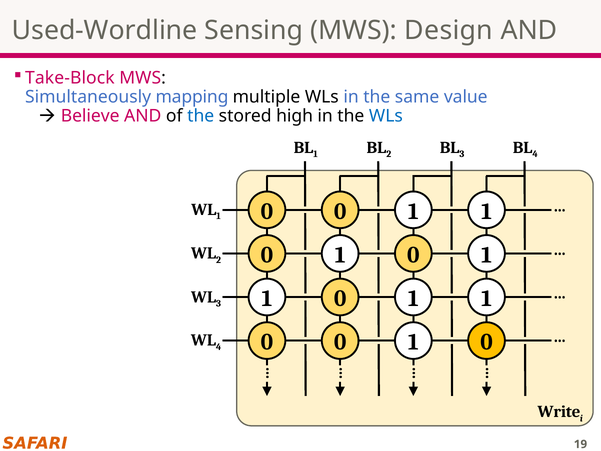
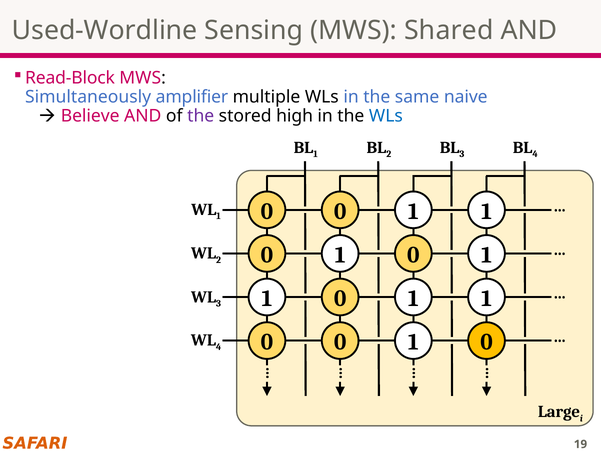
Design: Design -> Shared
Take-Block: Take-Block -> Read-Block
mapping: mapping -> amplifier
value: value -> naive
the at (201, 116) colour: blue -> purple
Write: Write -> Large
